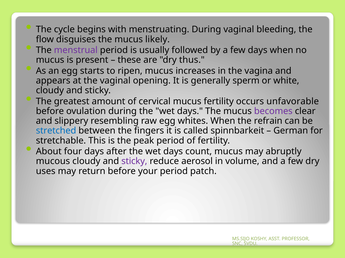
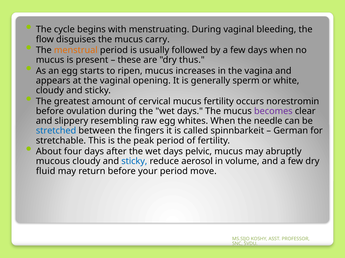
likely: likely -> carry
menstrual colour: purple -> orange
unfavorable: unfavorable -> norestromin
refrain: refrain -> needle
count: count -> pelvic
sticky at (134, 162) colour: purple -> blue
uses: uses -> fluid
patch: patch -> move
